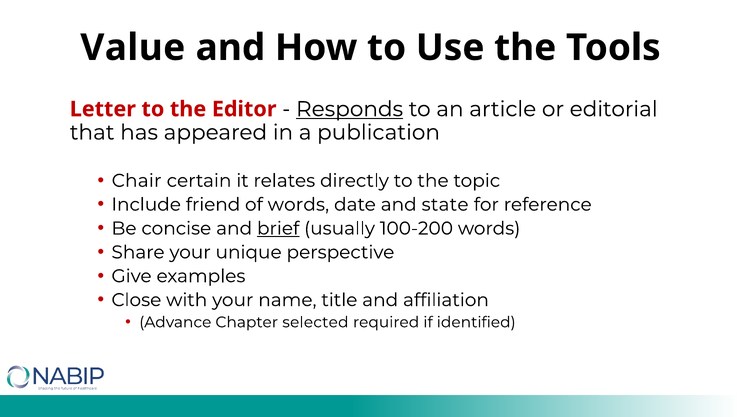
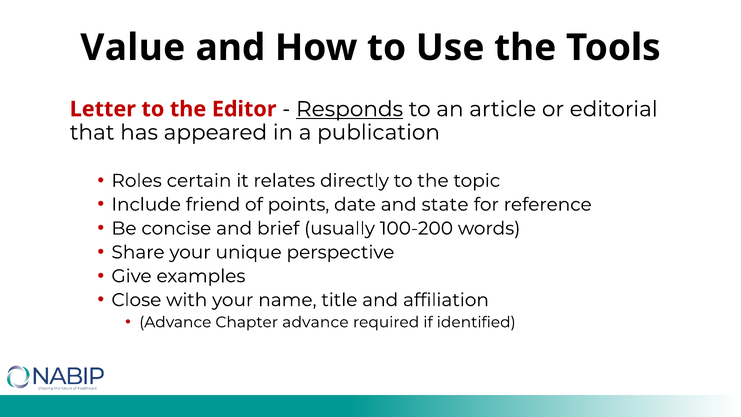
Chair: Chair -> Roles
of words: words -> points
brief underline: present -> none
Chapter selected: selected -> advance
